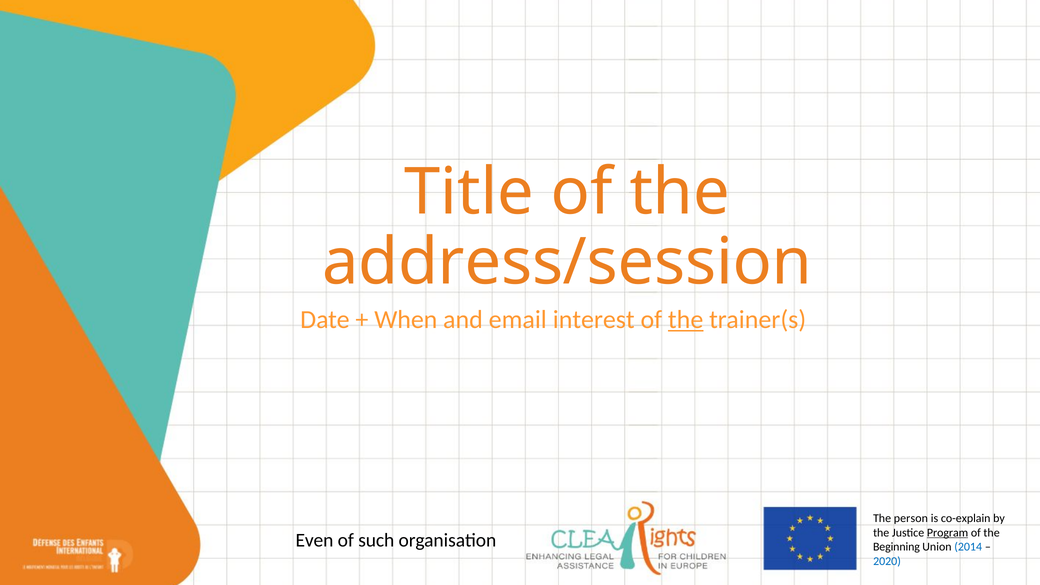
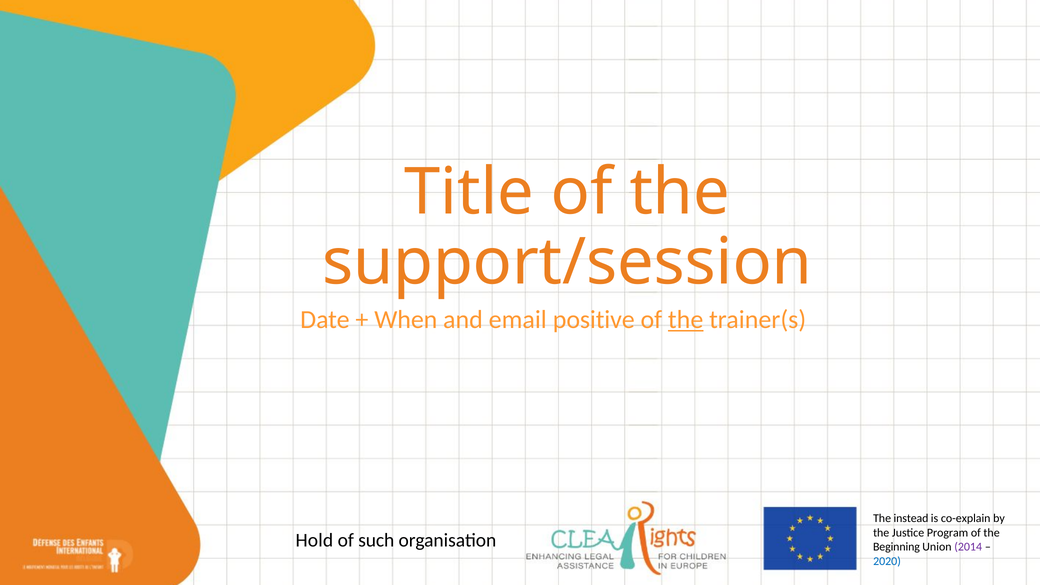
address/session: address/session -> support/session
interest: interest -> positive
person: person -> instead
Program underline: present -> none
Even: Even -> Hold
2014 colour: blue -> purple
